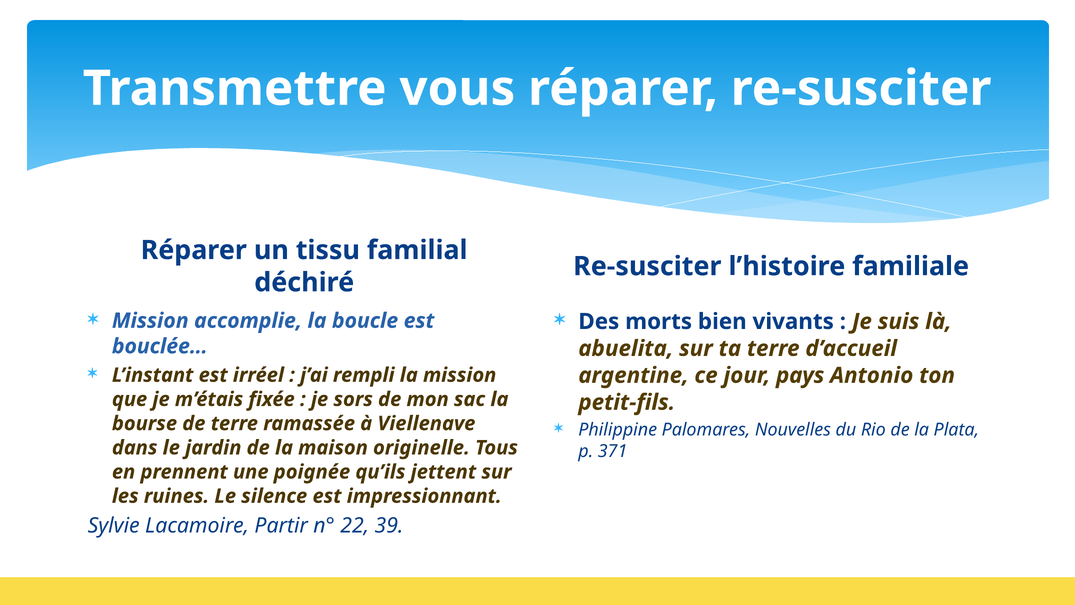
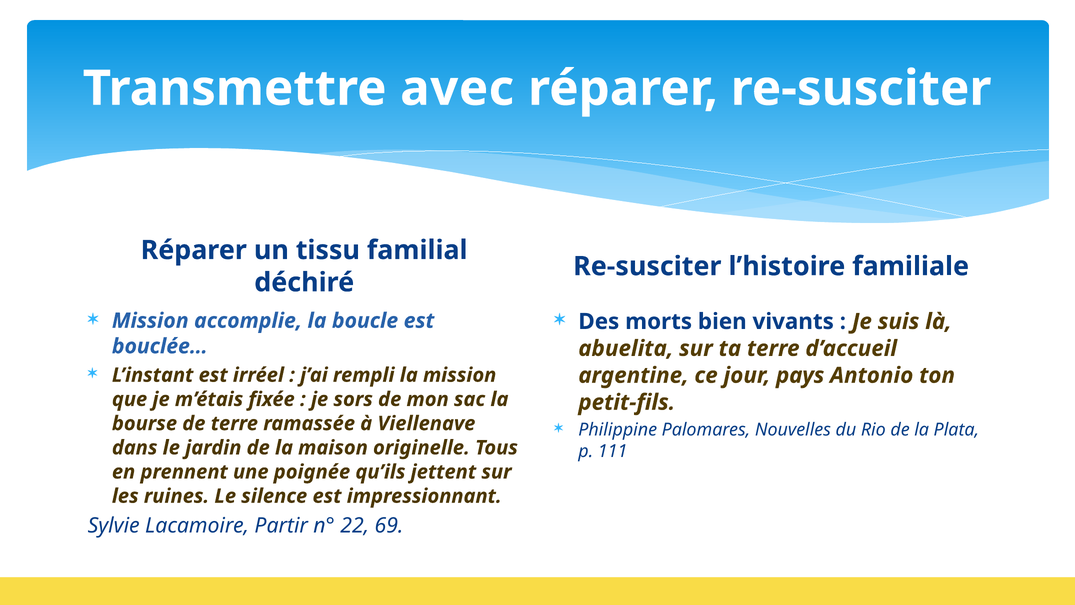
vous: vous -> avec
371: 371 -> 111
39: 39 -> 69
